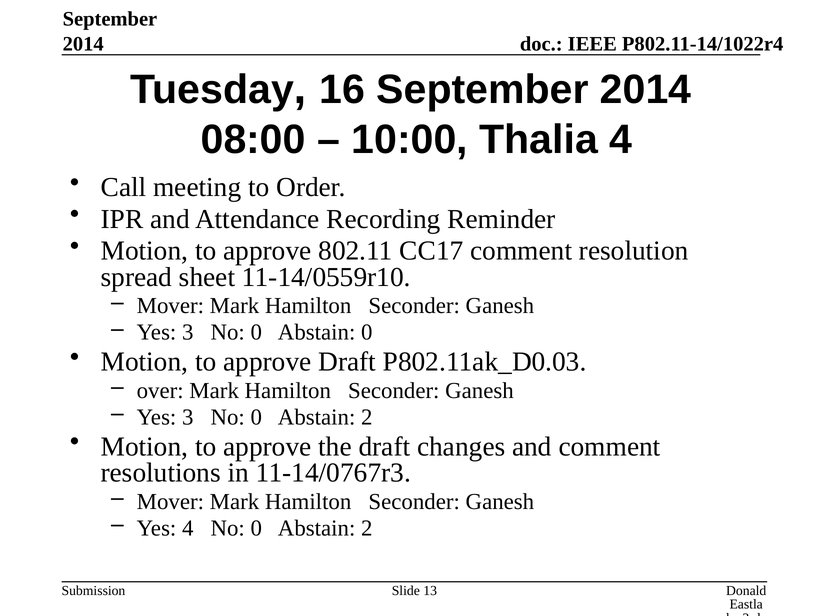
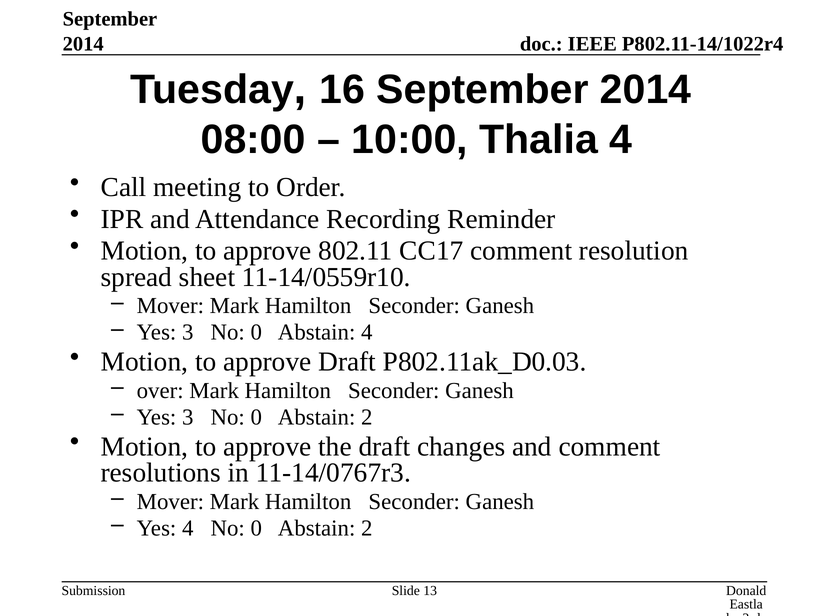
Abstain 0: 0 -> 4
